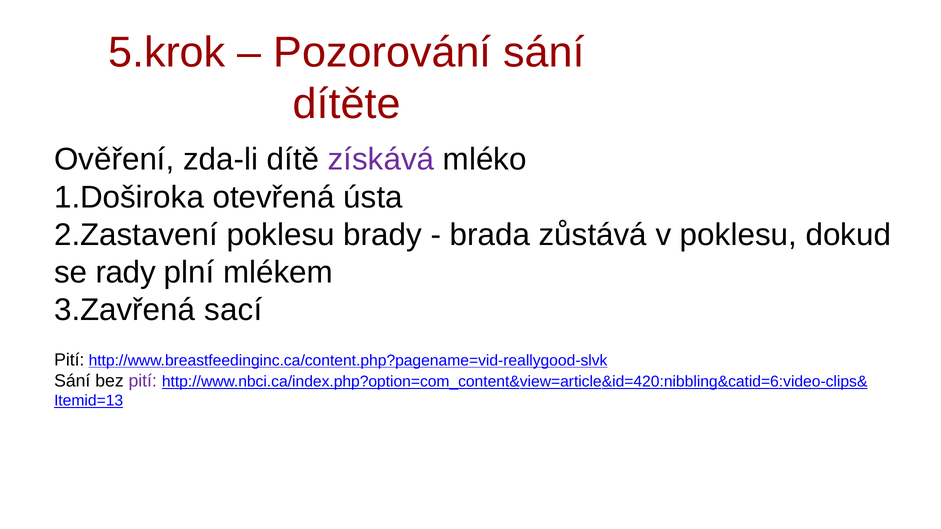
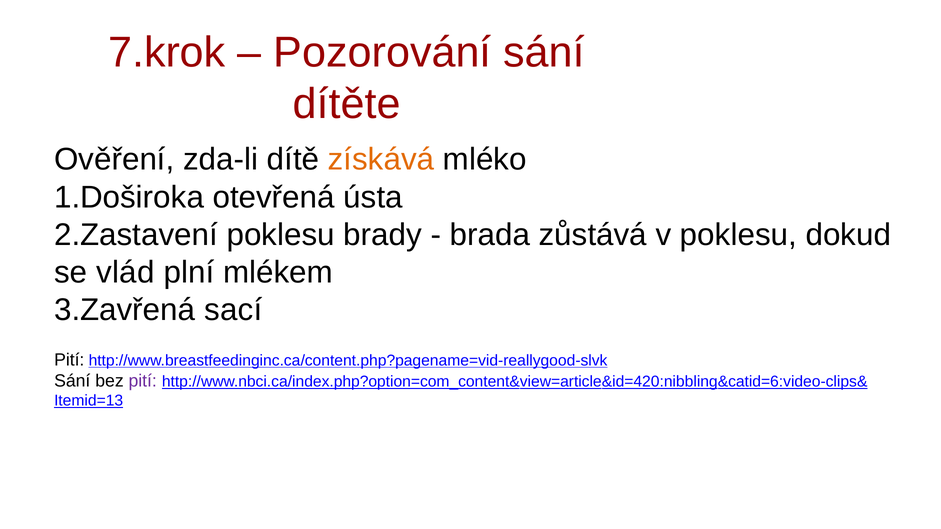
5.krok: 5.krok -> 7.krok
získává colour: purple -> orange
rady: rady -> vlád
